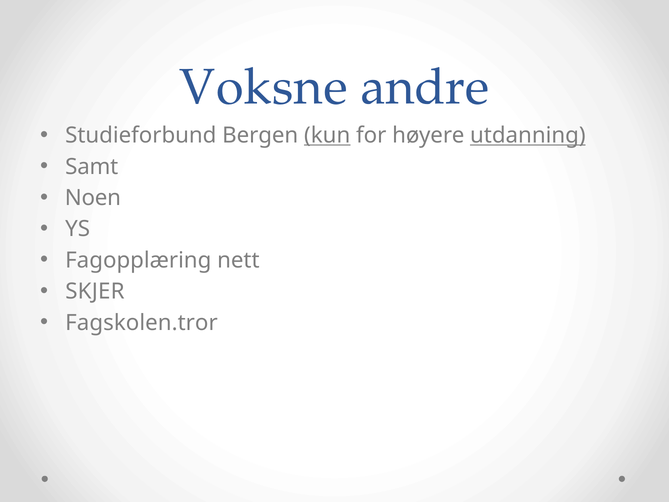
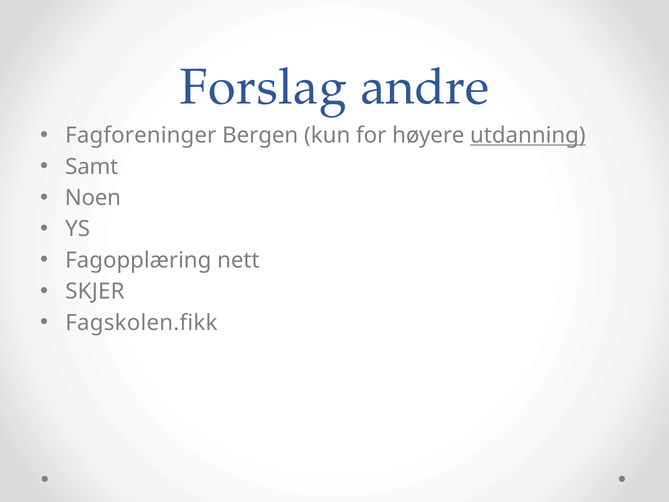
Voksne: Voksne -> Forslag
Studieforbund: Studieforbund -> Fagforeninger
kun underline: present -> none
Fagskolen.tror: Fagskolen.tror -> Fagskolen.fikk
